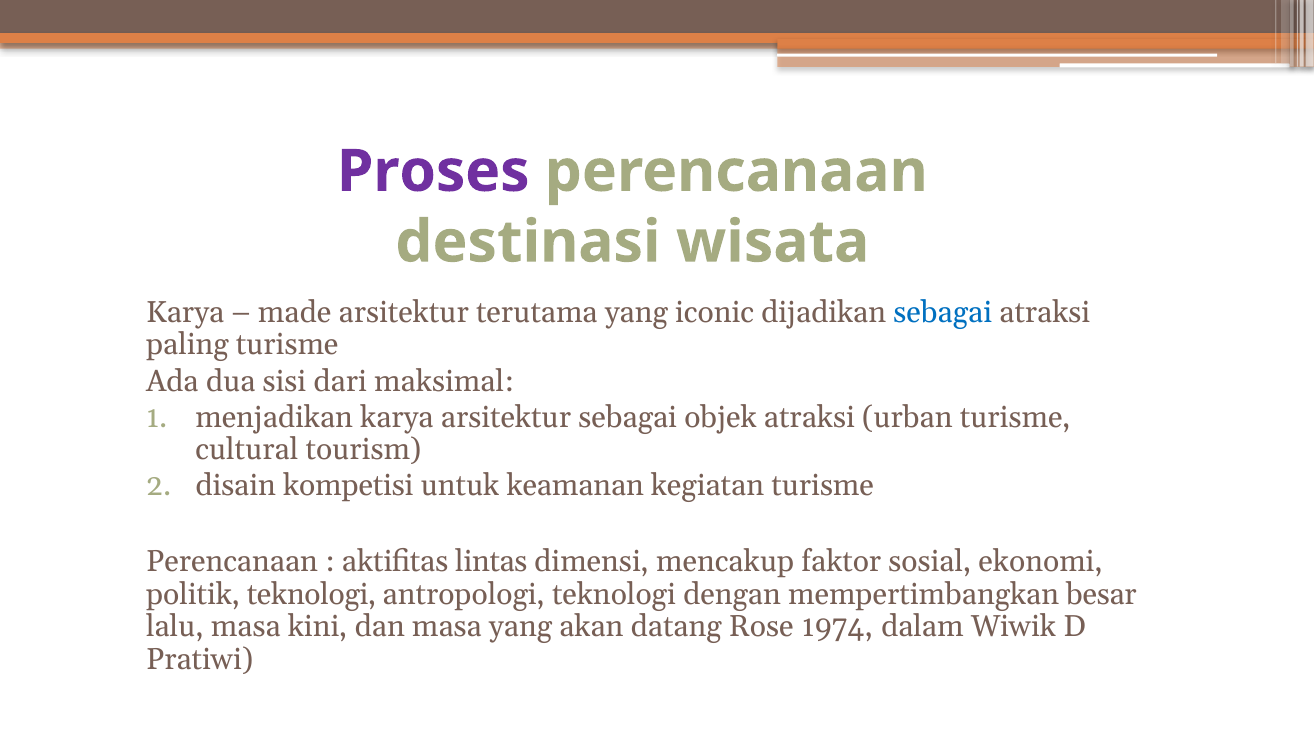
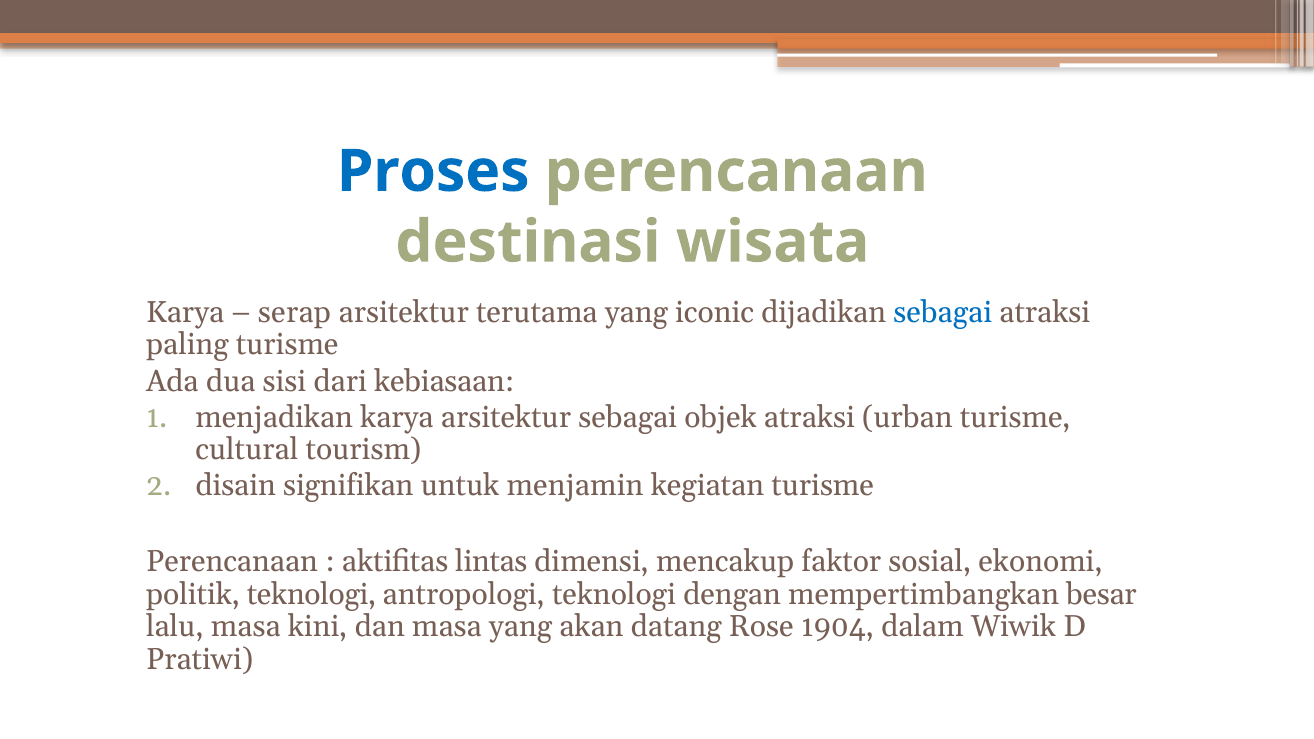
Proses colour: purple -> blue
made: made -> serap
maksimal: maksimal -> kebiasaan
kompetisi: kompetisi -> signifikan
keamanan: keamanan -> menjamin
1974: 1974 -> 1904
